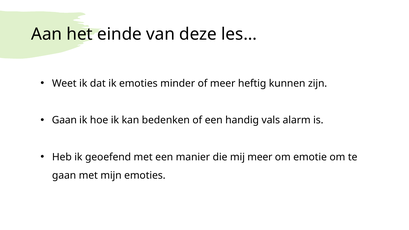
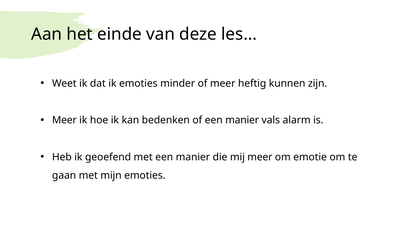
Gaan at (64, 120): Gaan -> Meer
of een handig: handig -> manier
